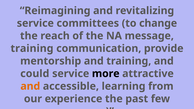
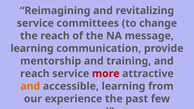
training at (32, 48): training -> learning
could at (35, 74): could -> reach
more colour: black -> red
